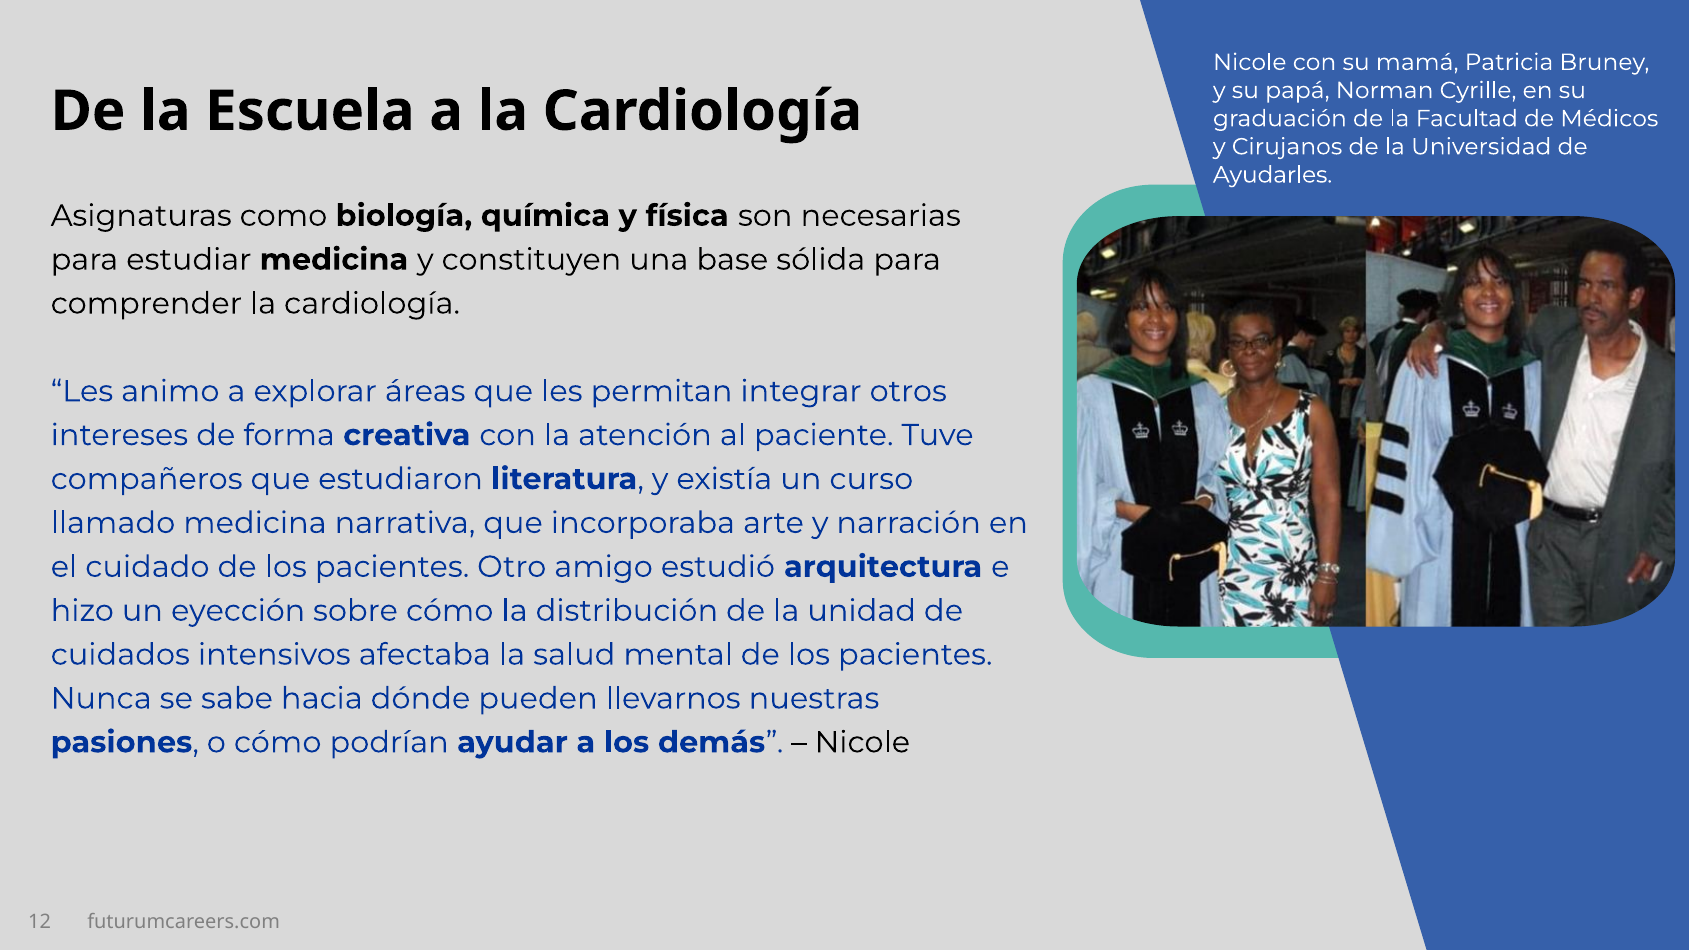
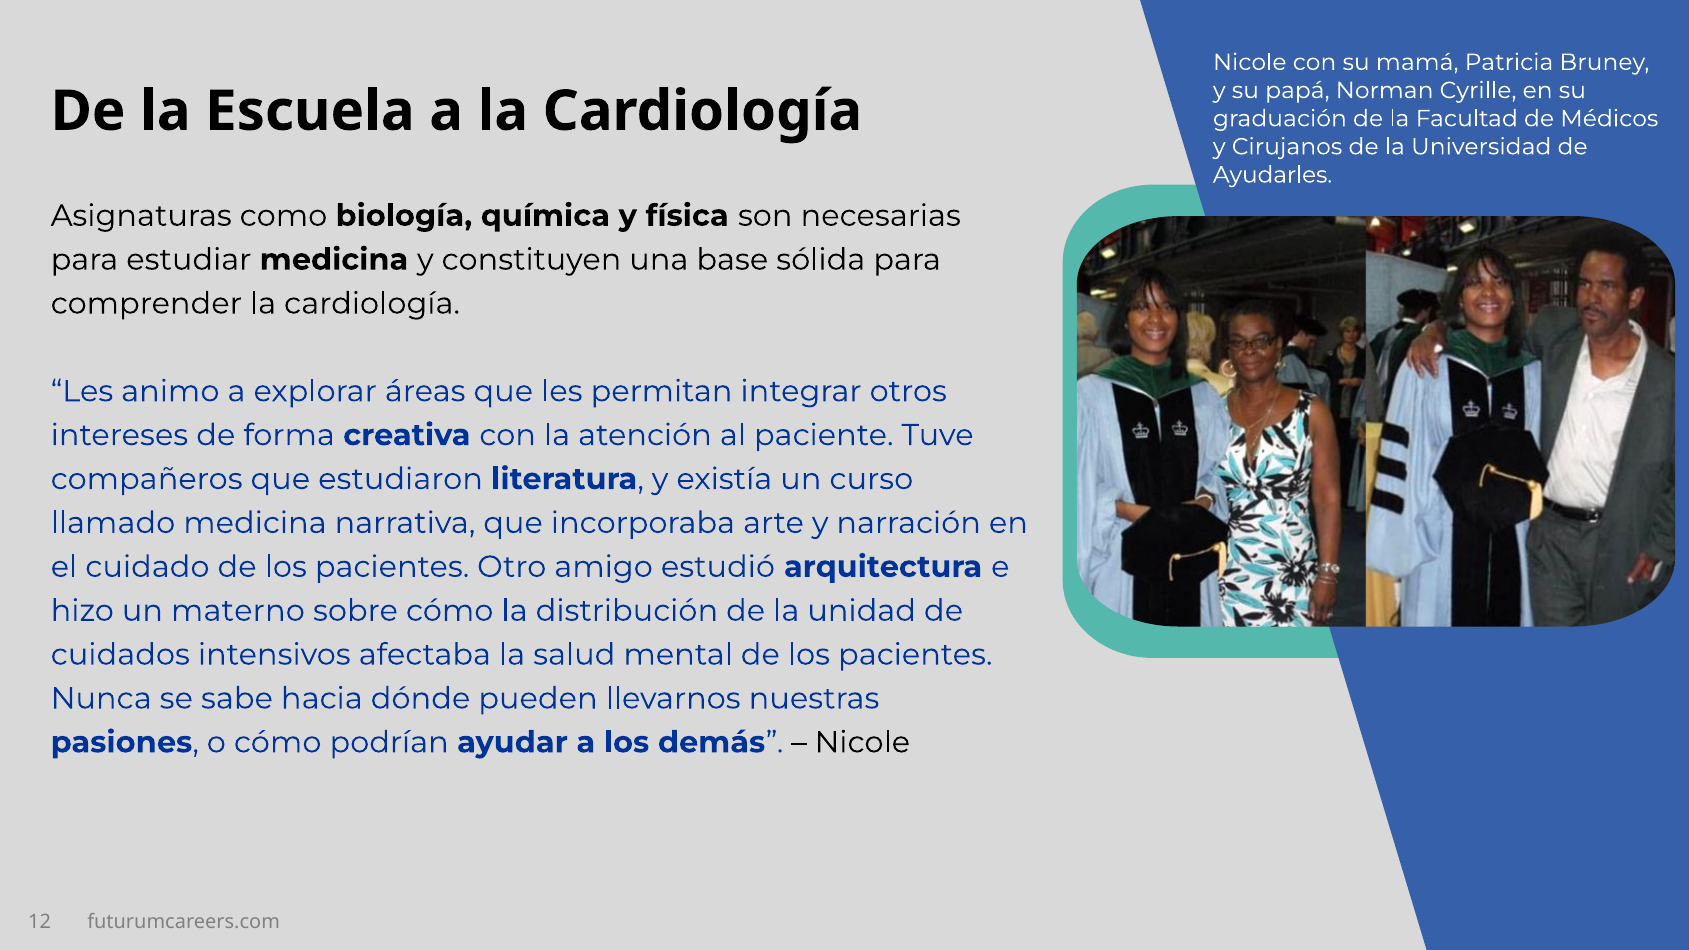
eyección: eyección -> materno
